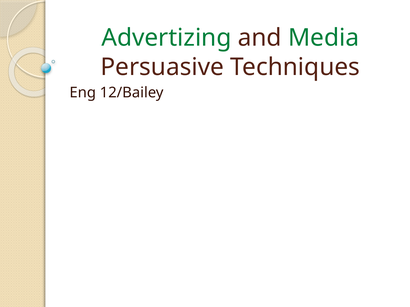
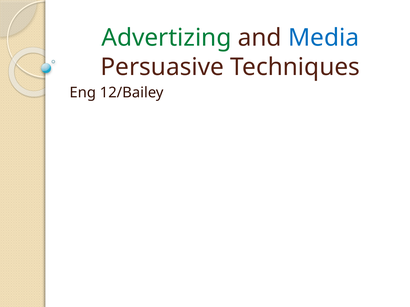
Media colour: green -> blue
